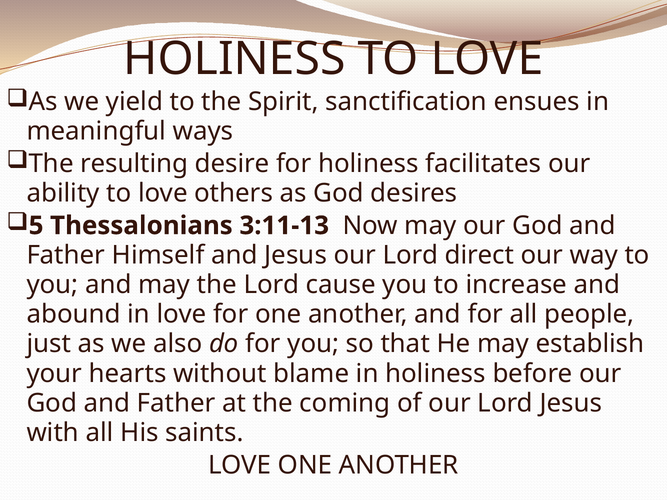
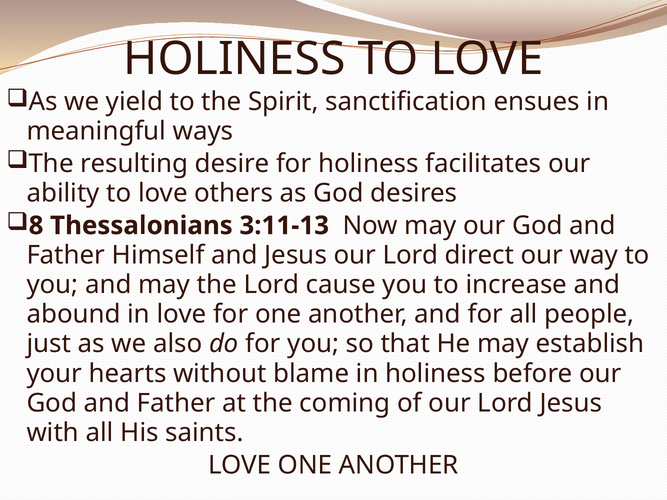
5: 5 -> 8
